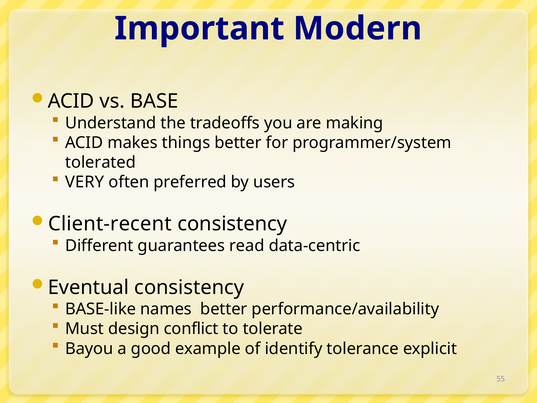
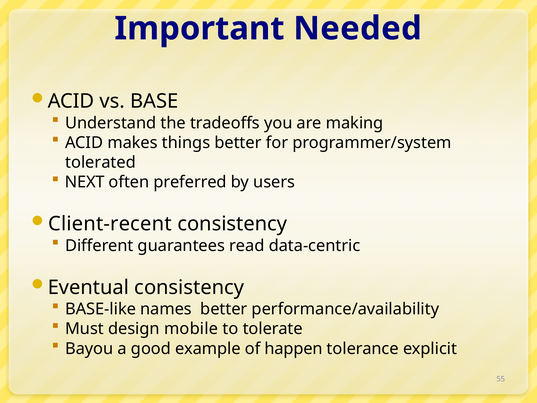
Modern: Modern -> Needed
VERY: VERY -> NEXT
conflict: conflict -> mobile
identify: identify -> happen
